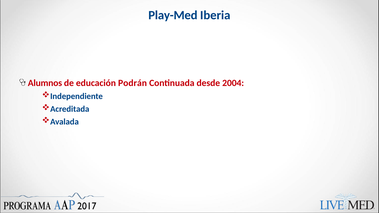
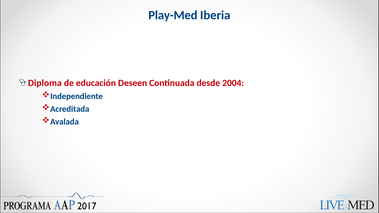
Alumnos: Alumnos -> Diploma
Podrán: Podrán -> Deseen
